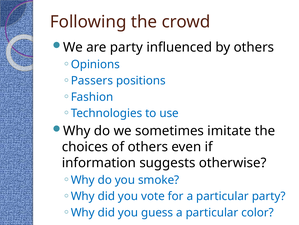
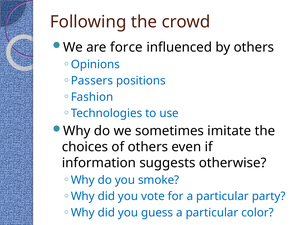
are party: party -> force
